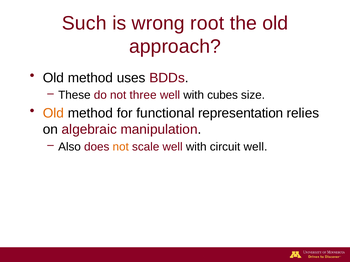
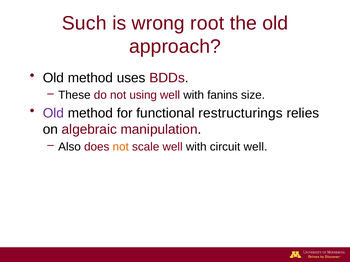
three: three -> using
cubes: cubes -> fanins
Old at (53, 113) colour: orange -> purple
representation: representation -> restructurings
